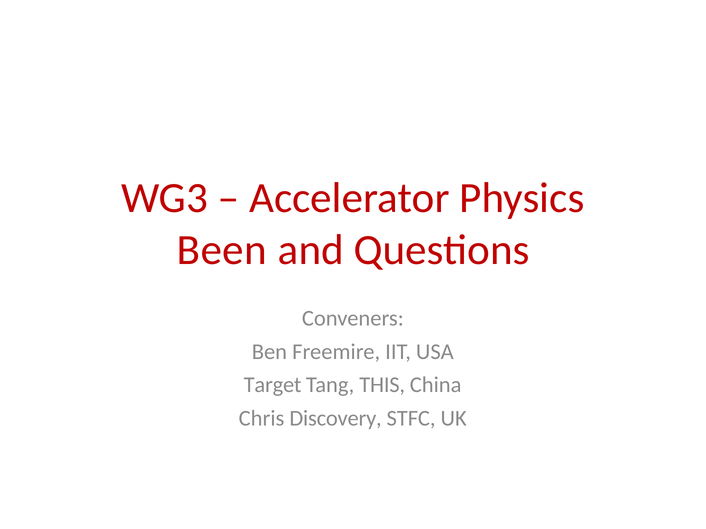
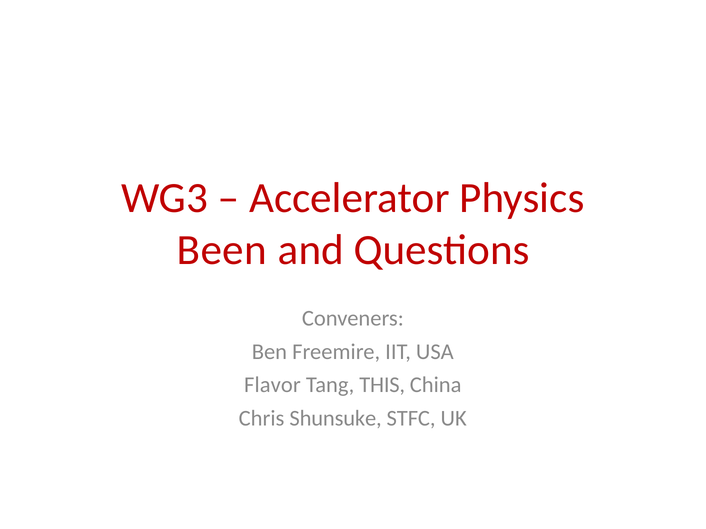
Target: Target -> Flavor
Discovery: Discovery -> Shunsuke
